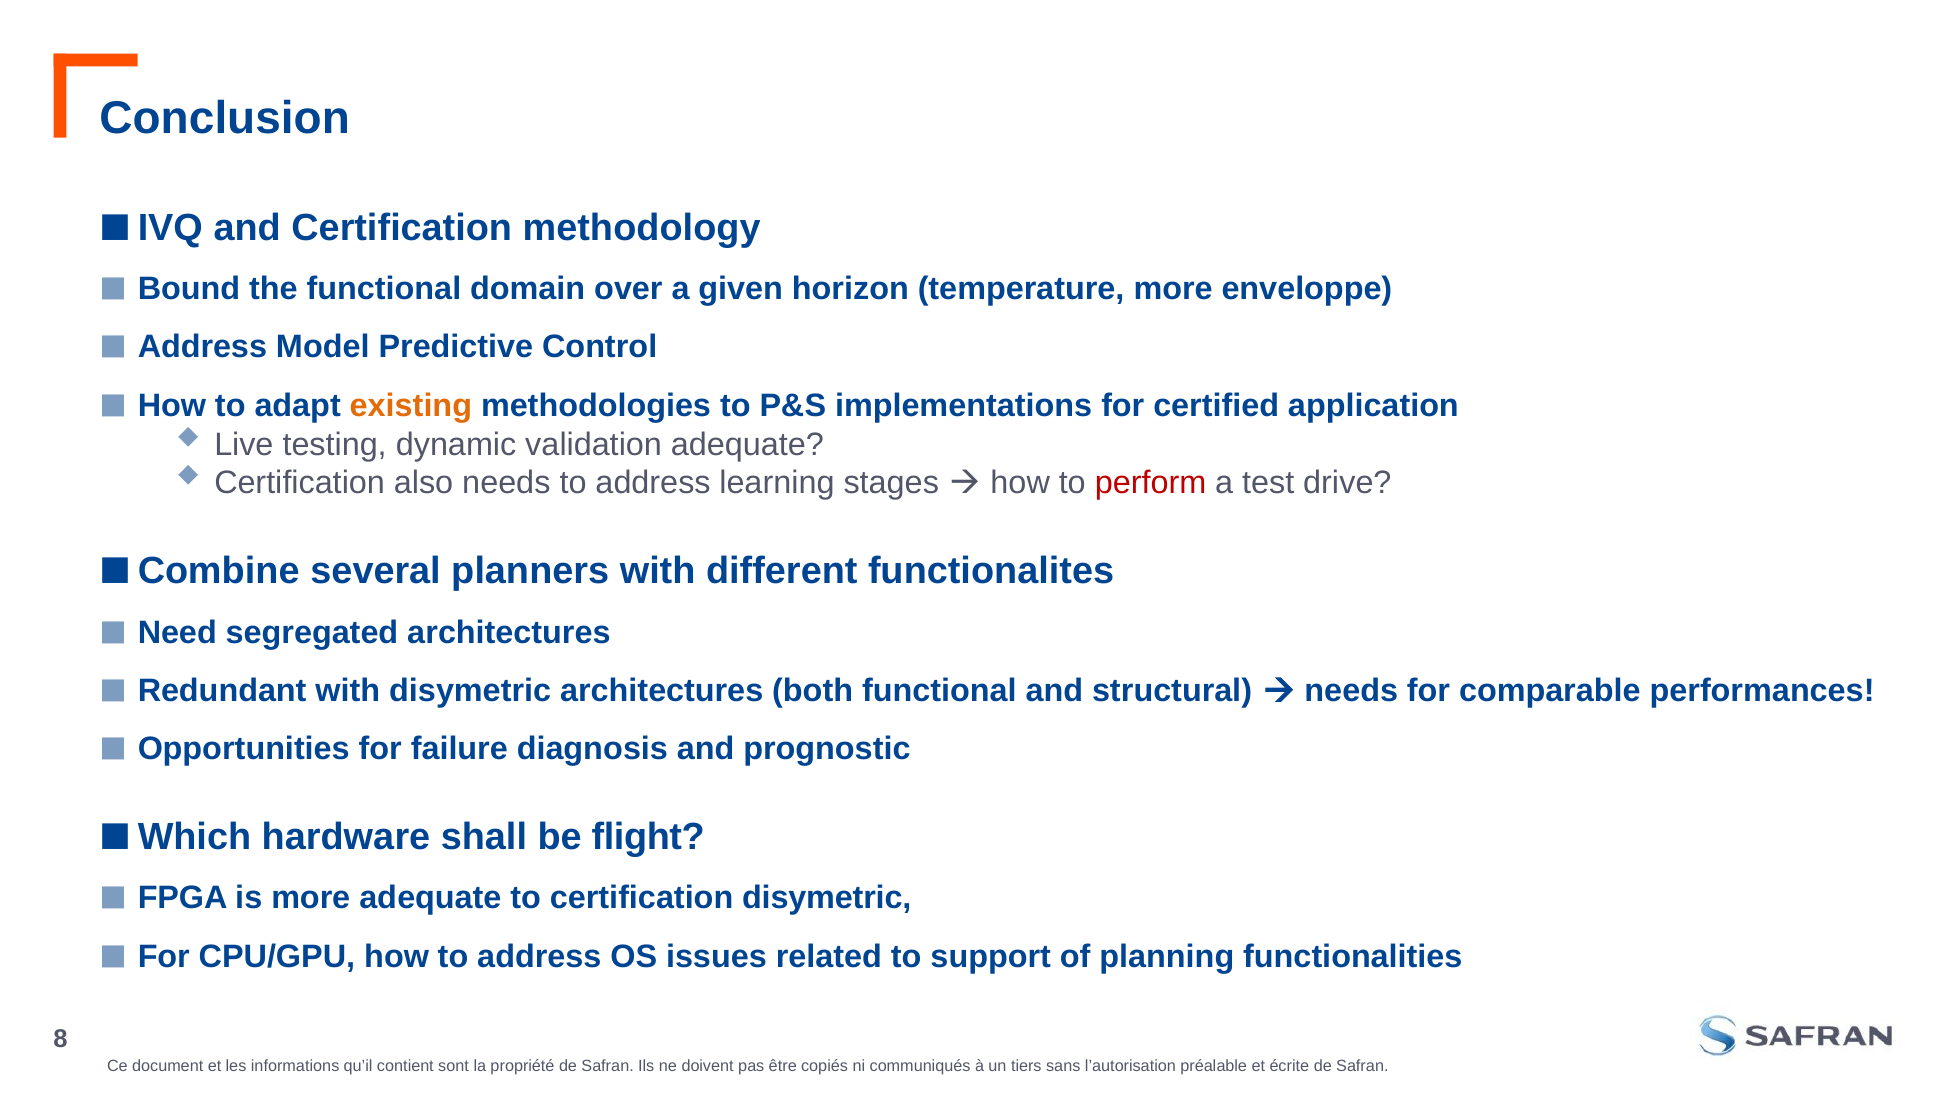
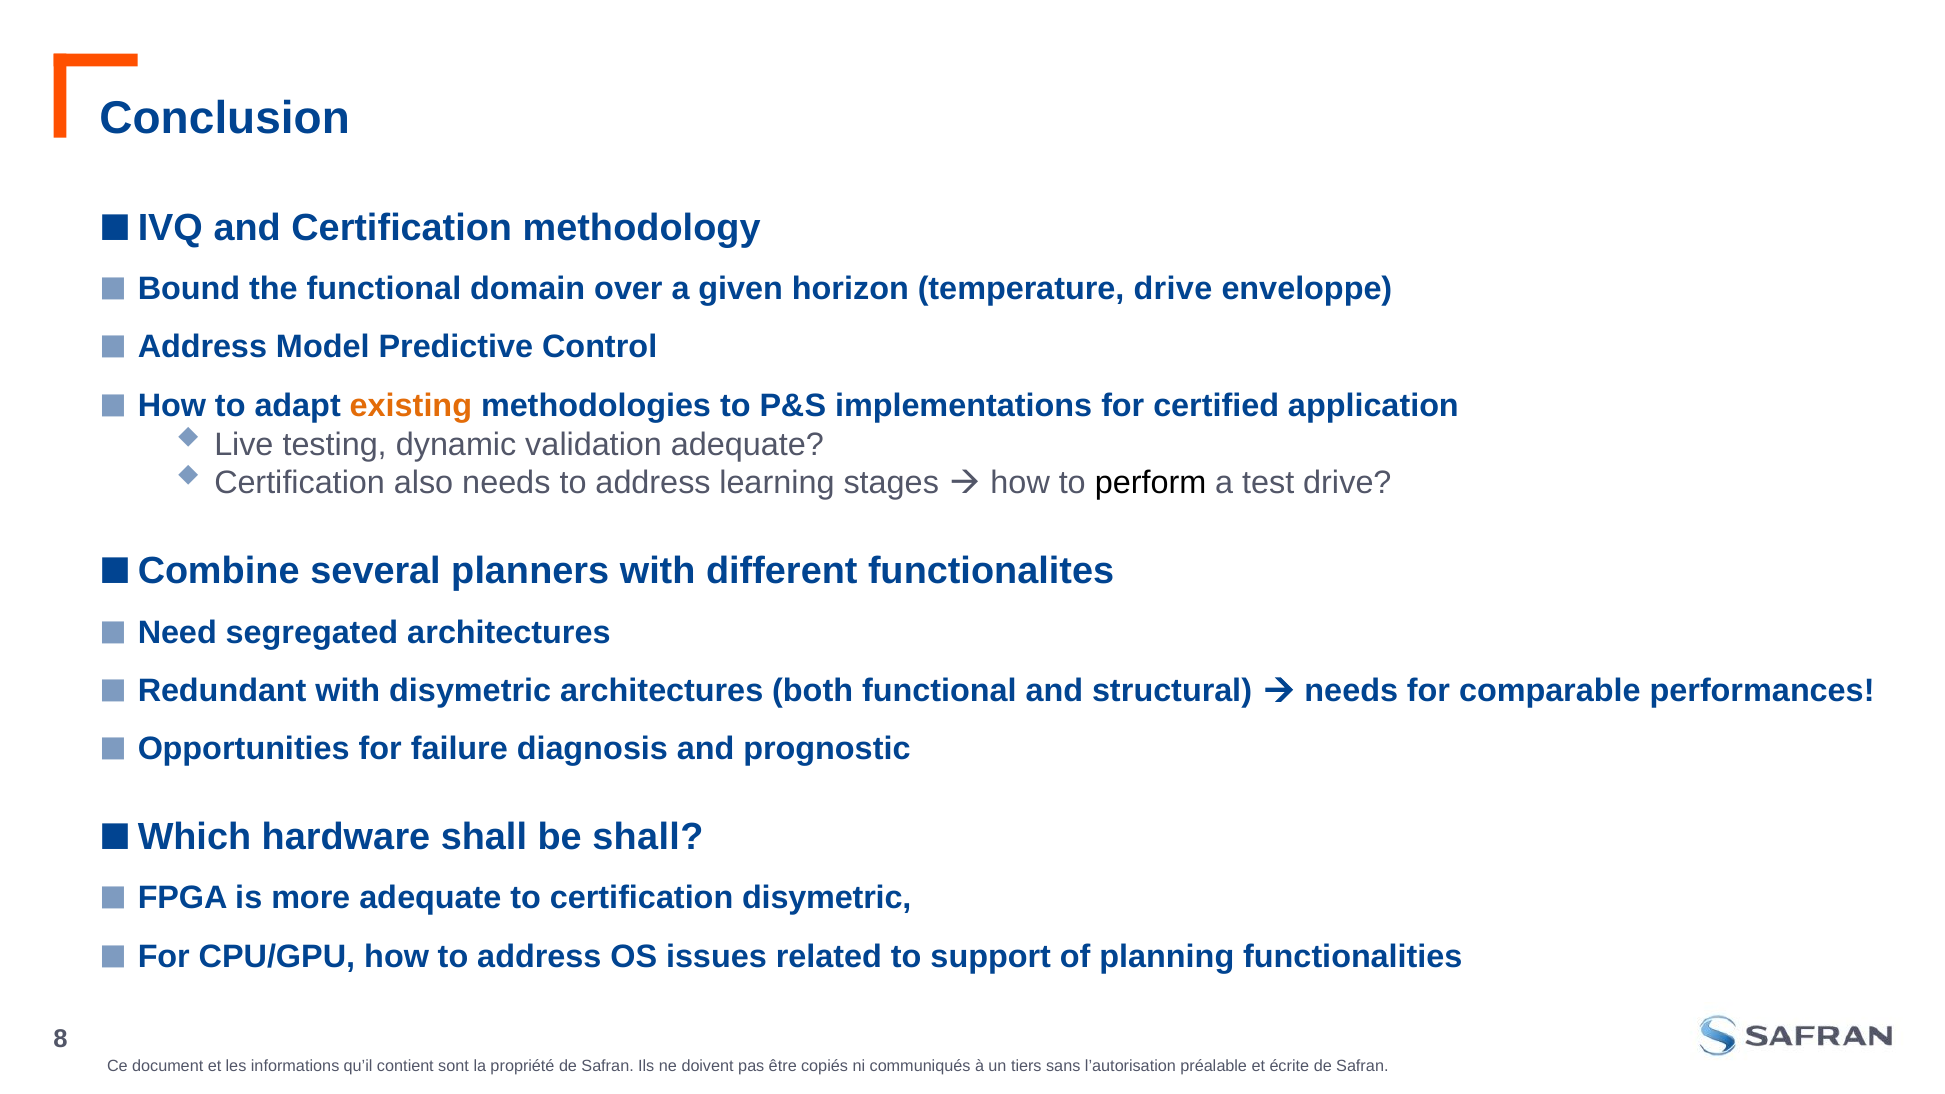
temperature more: more -> drive
perform colour: red -> black
be flight: flight -> shall
